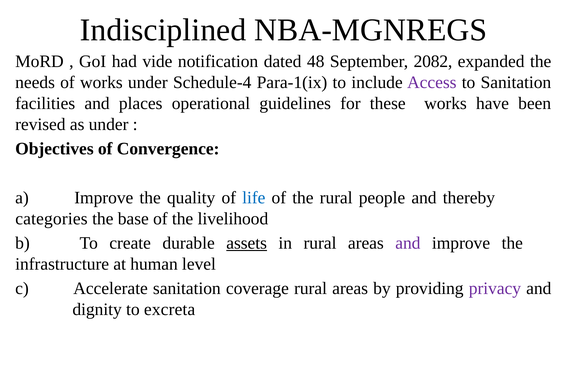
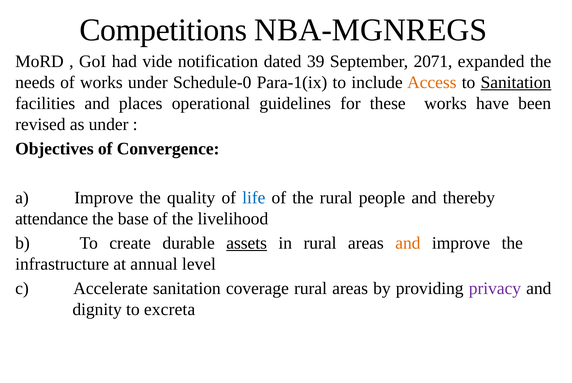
Indisciplined: Indisciplined -> Competitions
48: 48 -> 39
2082: 2082 -> 2071
Schedule-4: Schedule-4 -> Schedule-0
Access colour: purple -> orange
Sanitation at (516, 82) underline: none -> present
categories: categories -> attendance
and at (408, 243) colour: purple -> orange
human: human -> annual
